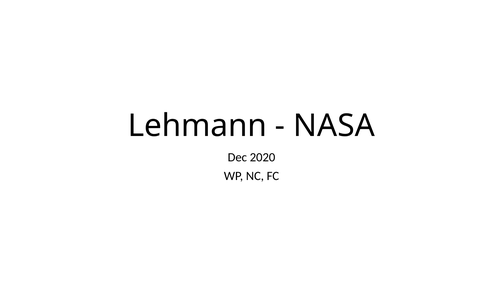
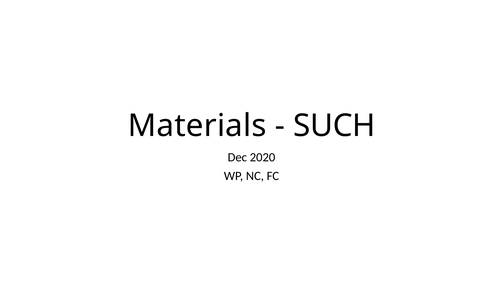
Lehmann: Lehmann -> Materials
NASA: NASA -> SUCH
